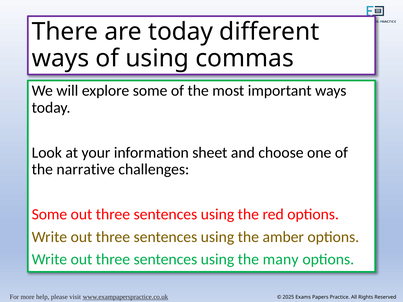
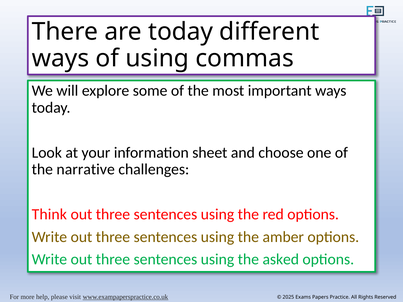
Some at (49, 215): Some -> Think
many: many -> asked
